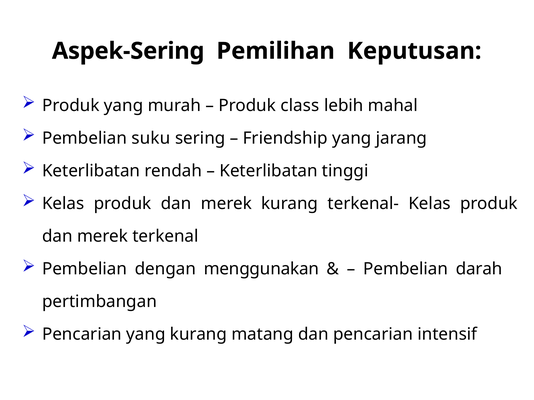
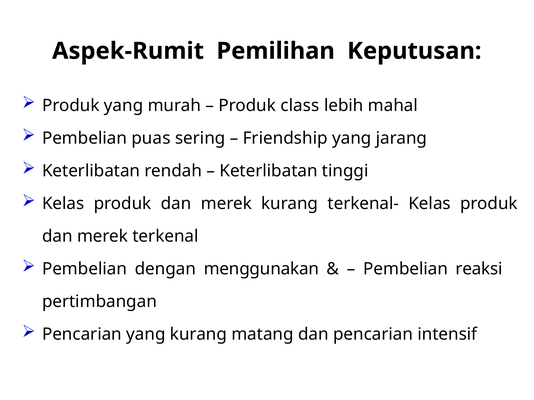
Aspek-Sering: Aspek-Sering -> Aspek-Rumit
suku: suku -> puas
darah: darah -> reaksi
